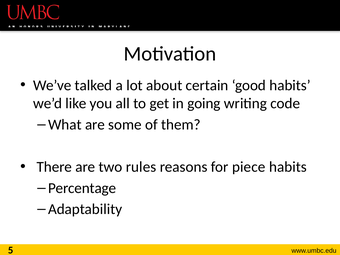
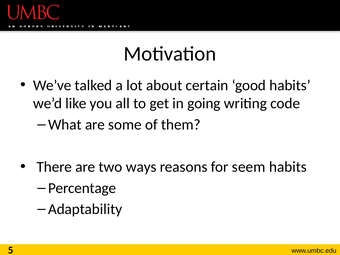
rules: rules -> ways
piece: piece -> seem
